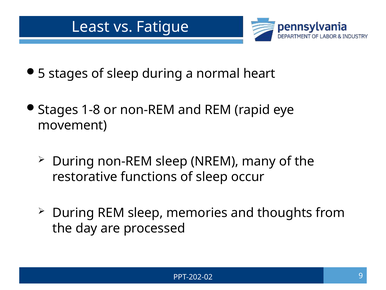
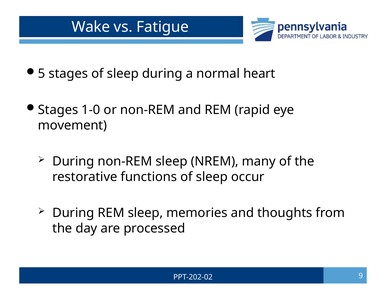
Least: Least -> Wake
1-8: 1-8 -> 1-0
